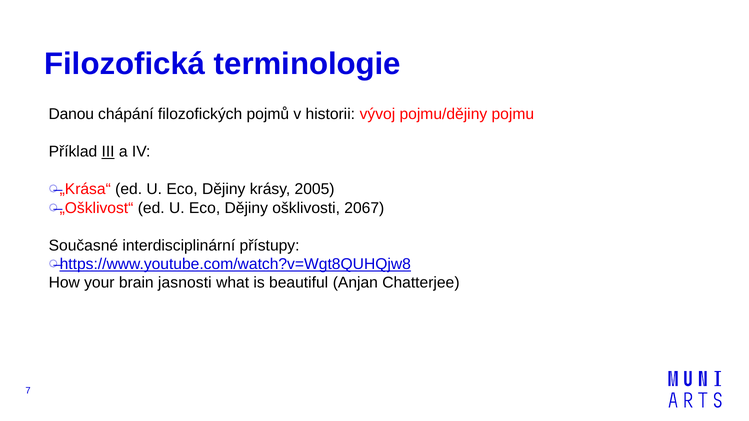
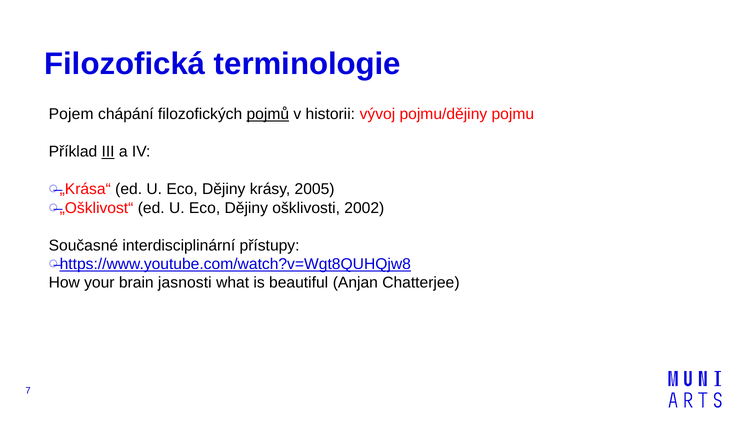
Danou: Danou -> Pojem
pojmů underline: none -> present
2067: 2067 -> 2002
